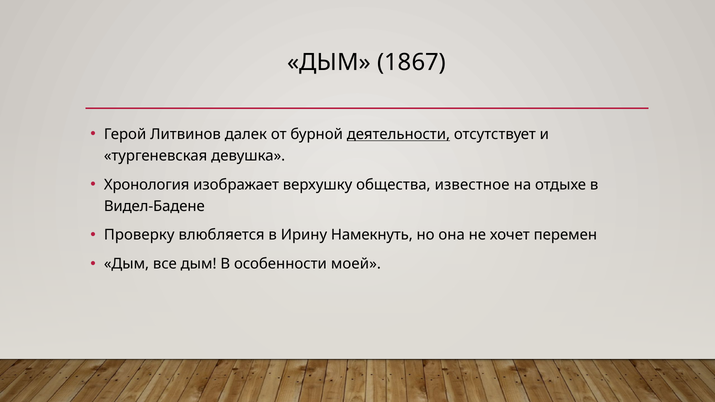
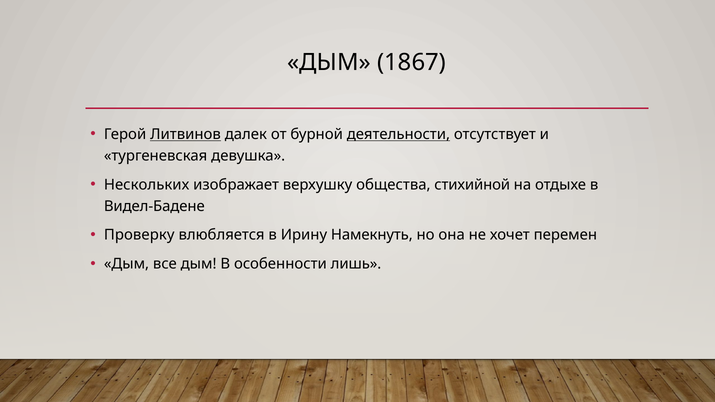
Литвинов underline: none -> present
Хронология: Хронология -> Нескольких
известное: известное -> стихийной
моей: моей -> лишь
